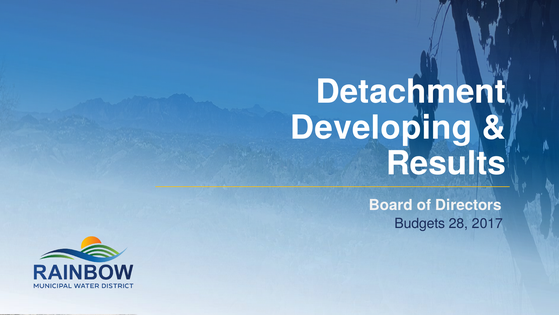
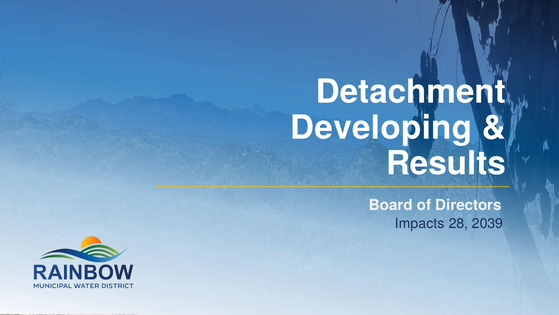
Budgets: Budgets -> Impacts
2017: 2017 -> 2039
